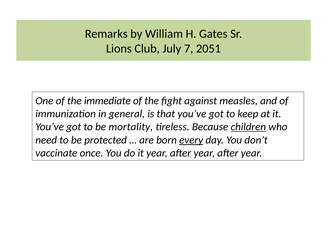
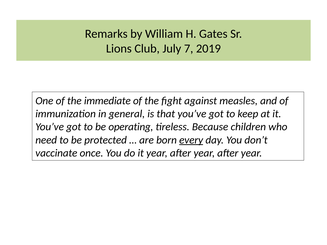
2051: 2051 -> 2019
mortality: mortality -> operating
children underline: present -> none
